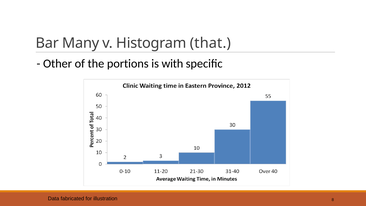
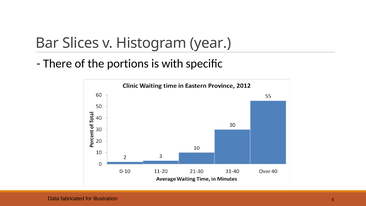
Many: Many -> Slices
that: that -> year
Other: Other -> There
